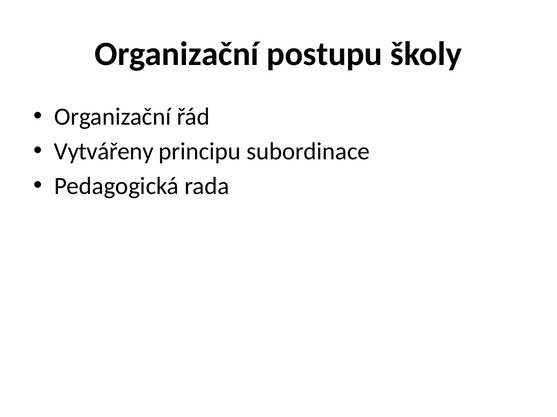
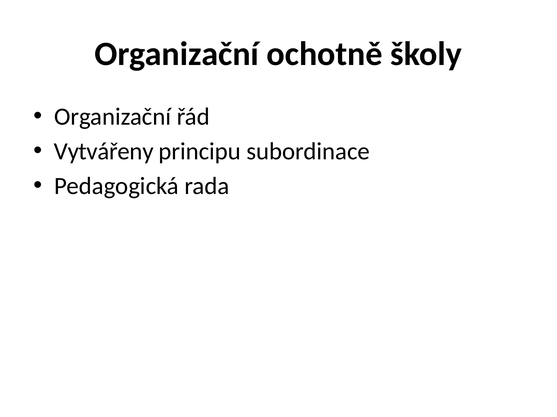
postupu: postupu -> ochotně
